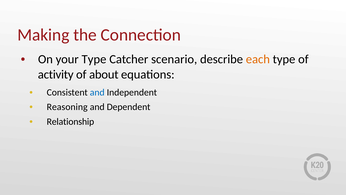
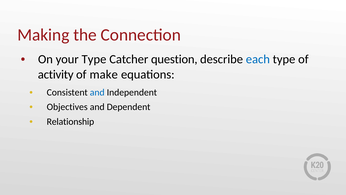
scenario: scenario -> question
each colour: orange -> blue
about: about -> make
Reasoning: Reasoning -> Objectives
